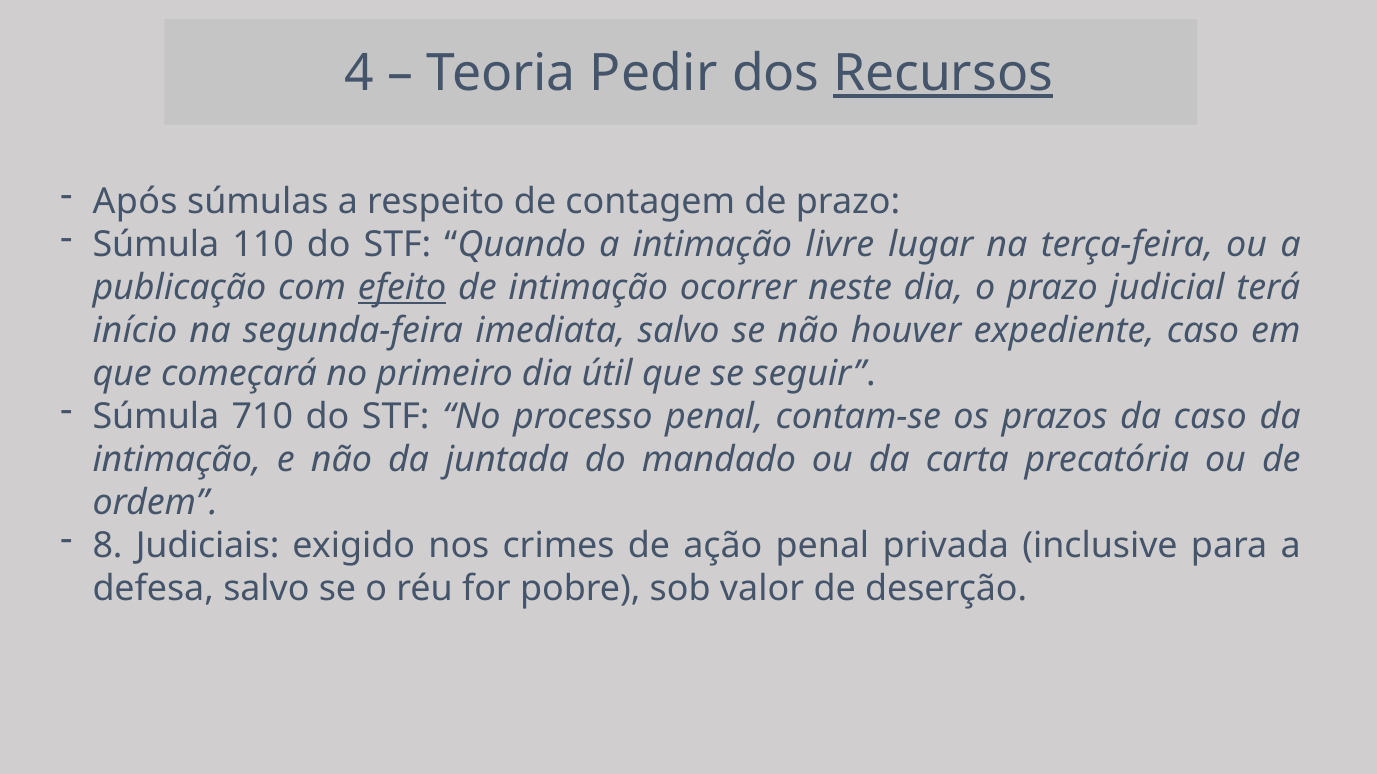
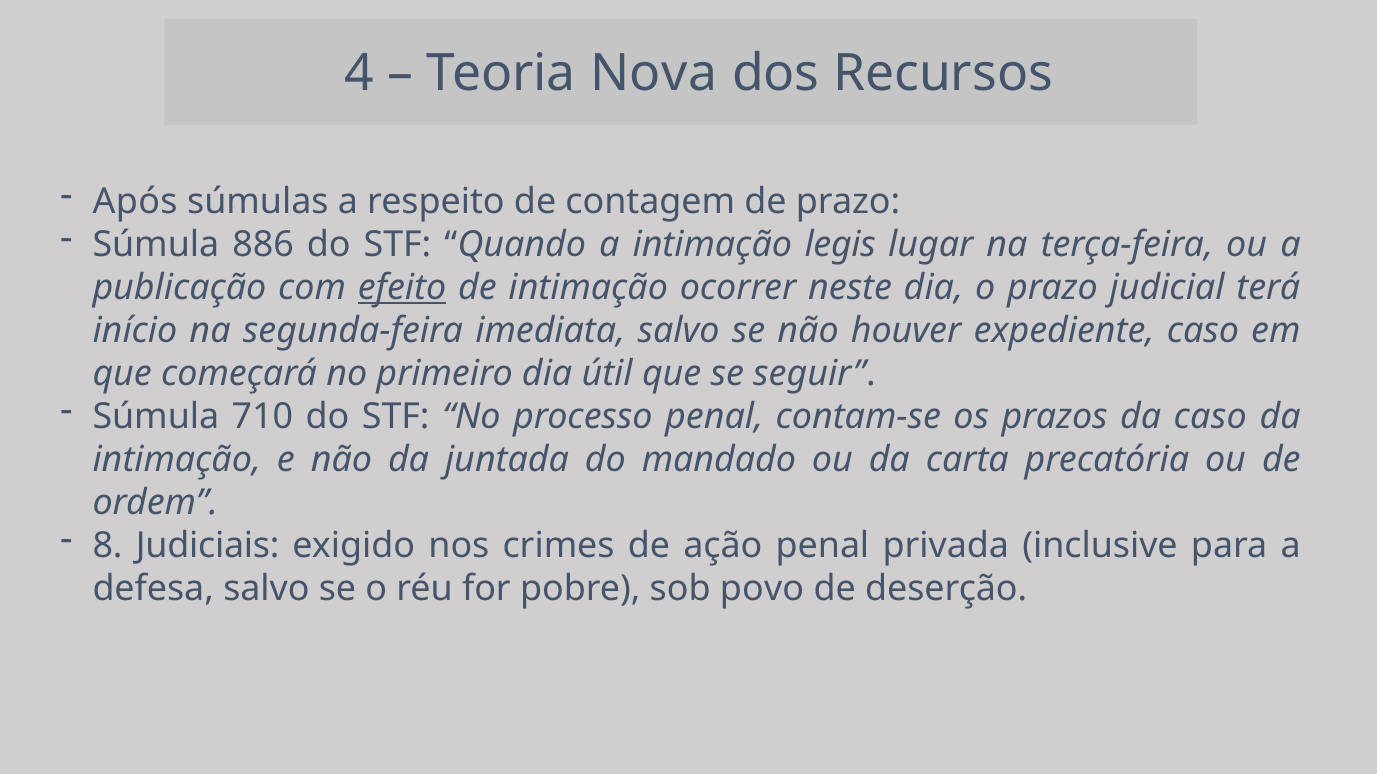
Pedir: Pedir -> Nova
Recursos underline: present -> none
110: 110 -> 886
livre: livre -> legis
valor: valor -> povo
